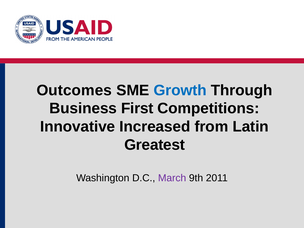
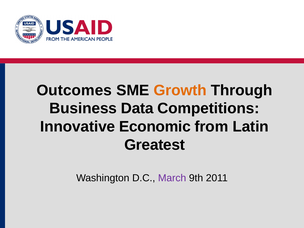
Growth colour: blue -> orange
First: First -> Data
Increased: Increased -> Economic
